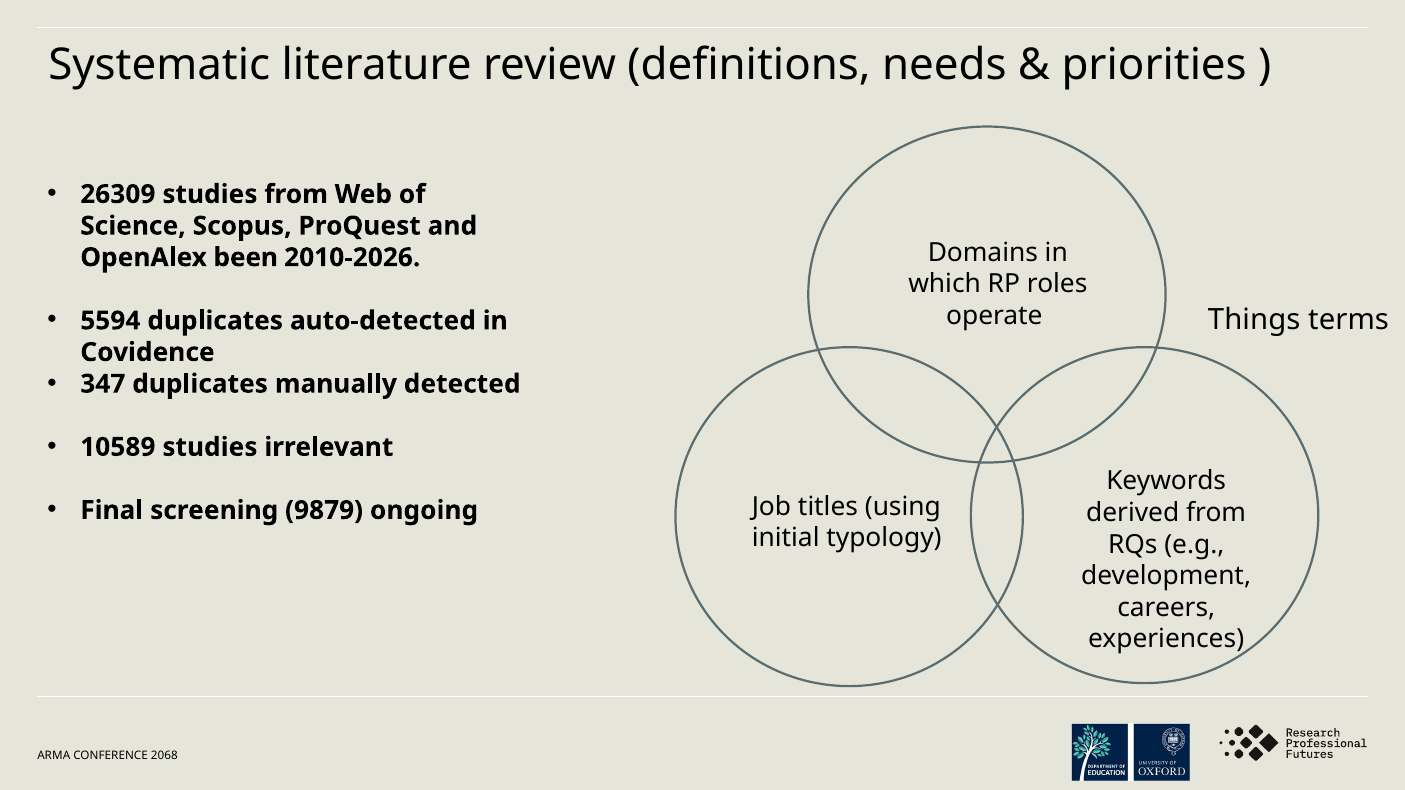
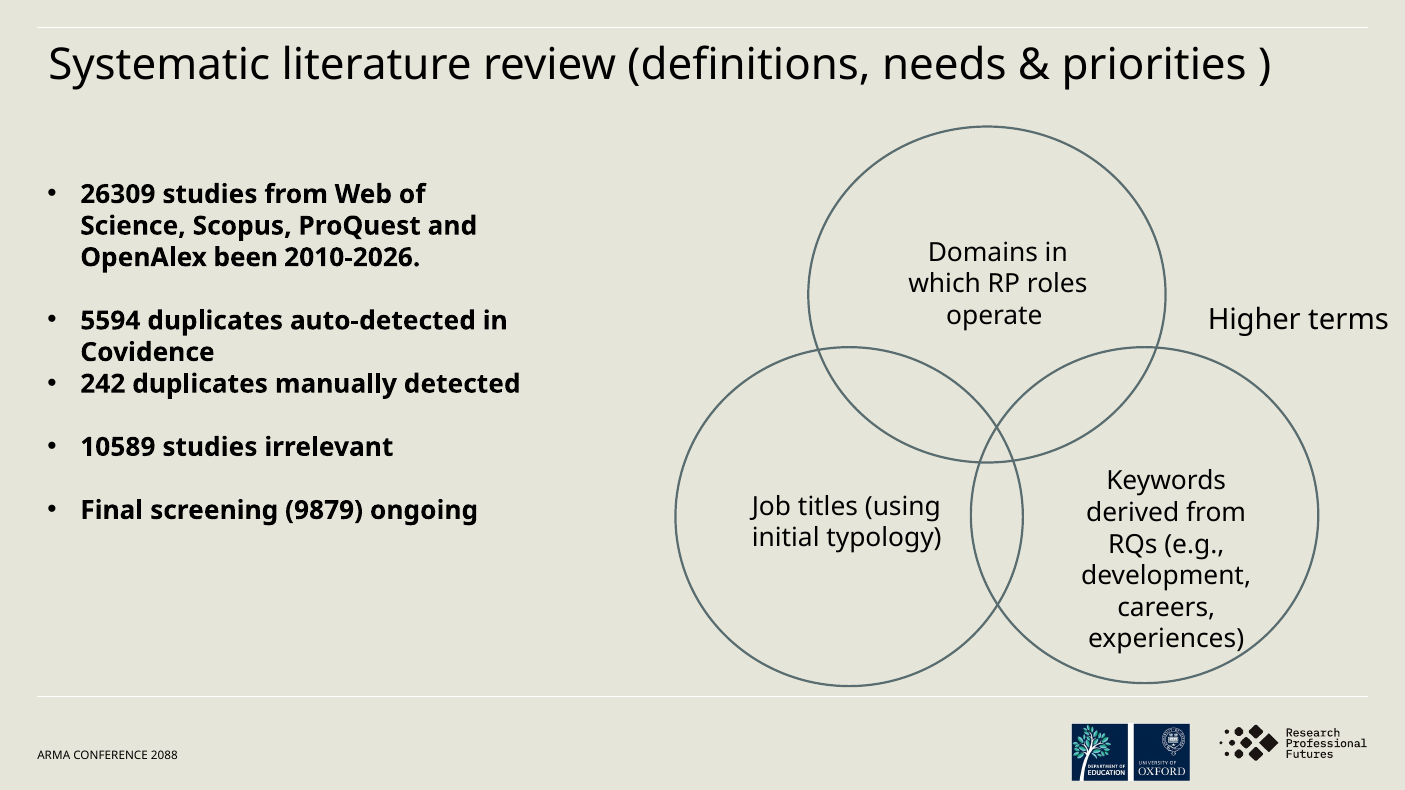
Things: Things -> Higher
347: 347 -> 242
2068: 2068 -> 2088
